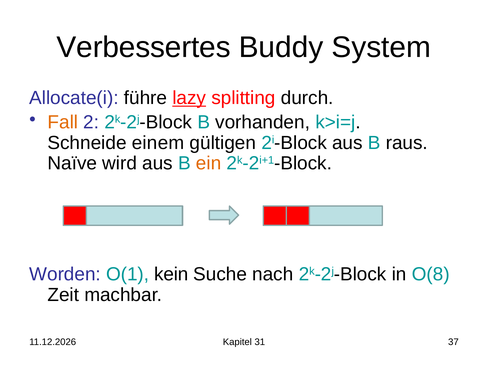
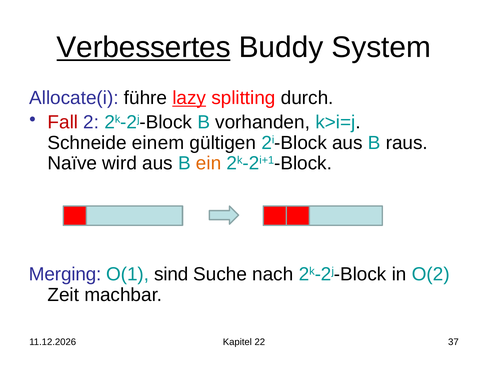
Verbessertes underline: none -> present
Fall colour: orange -> red
Worden: Worden -> Merging
kein: kein -> sind
O(8: O(8 -> O(2
31: 31 -> 22
